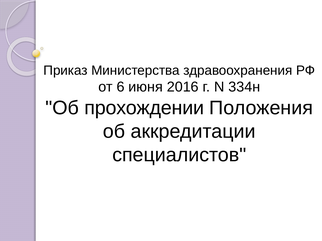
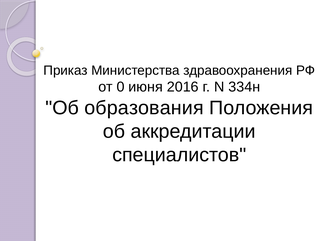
6: 6 -> 0
прохождении: прохождении -> образования
